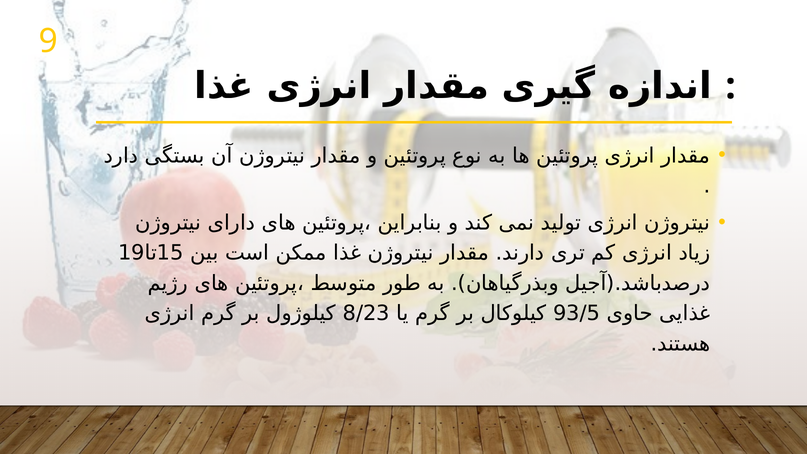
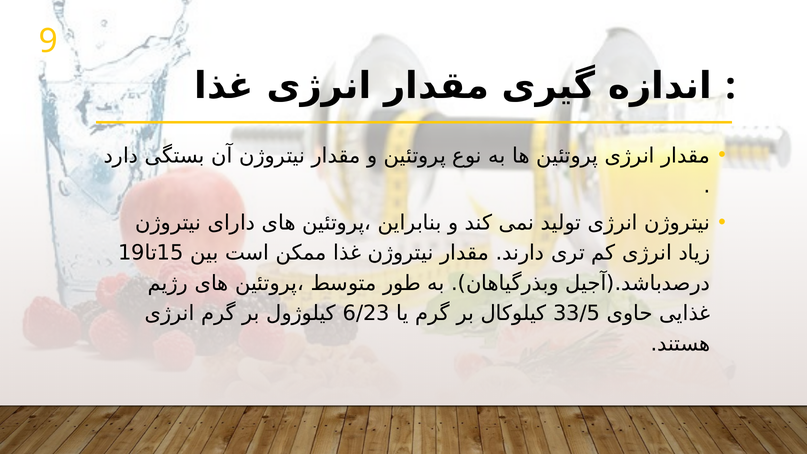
8/23: 8/23 -> 6/23
93/5: 93/5 -> 33/5
